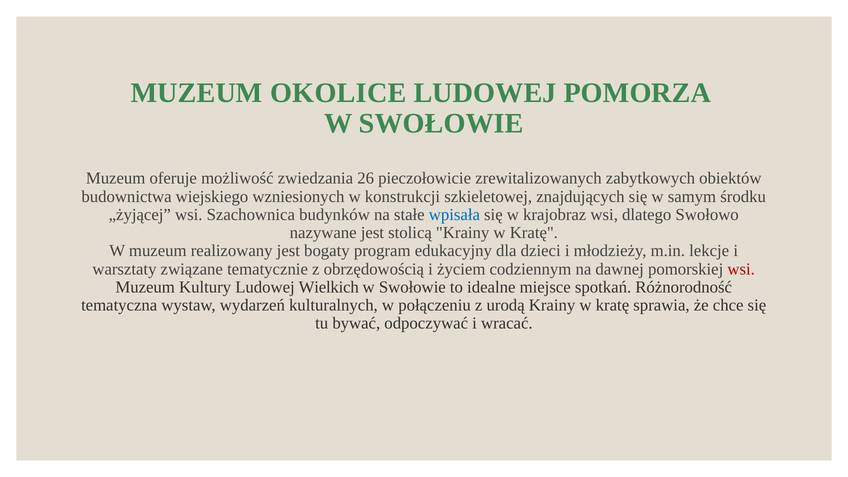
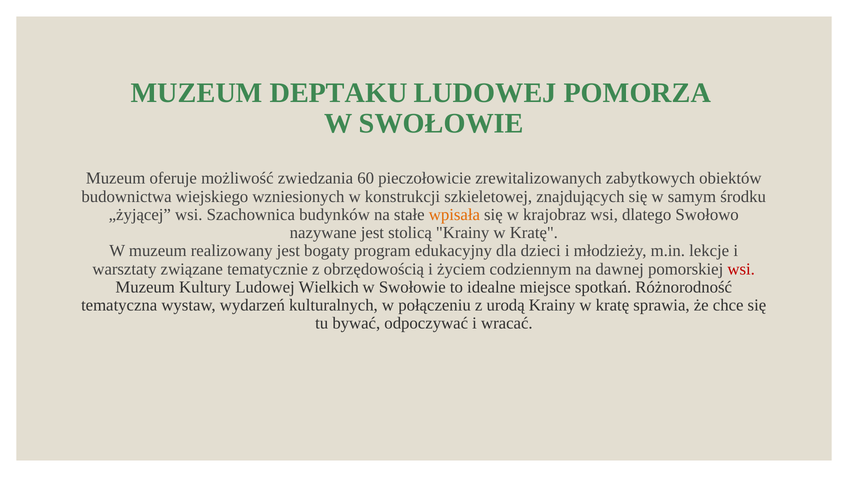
OKOLICE: OKOLICE -> DEPTAKU
26: 26 -> 60
wpisała colour: blue -> orange
